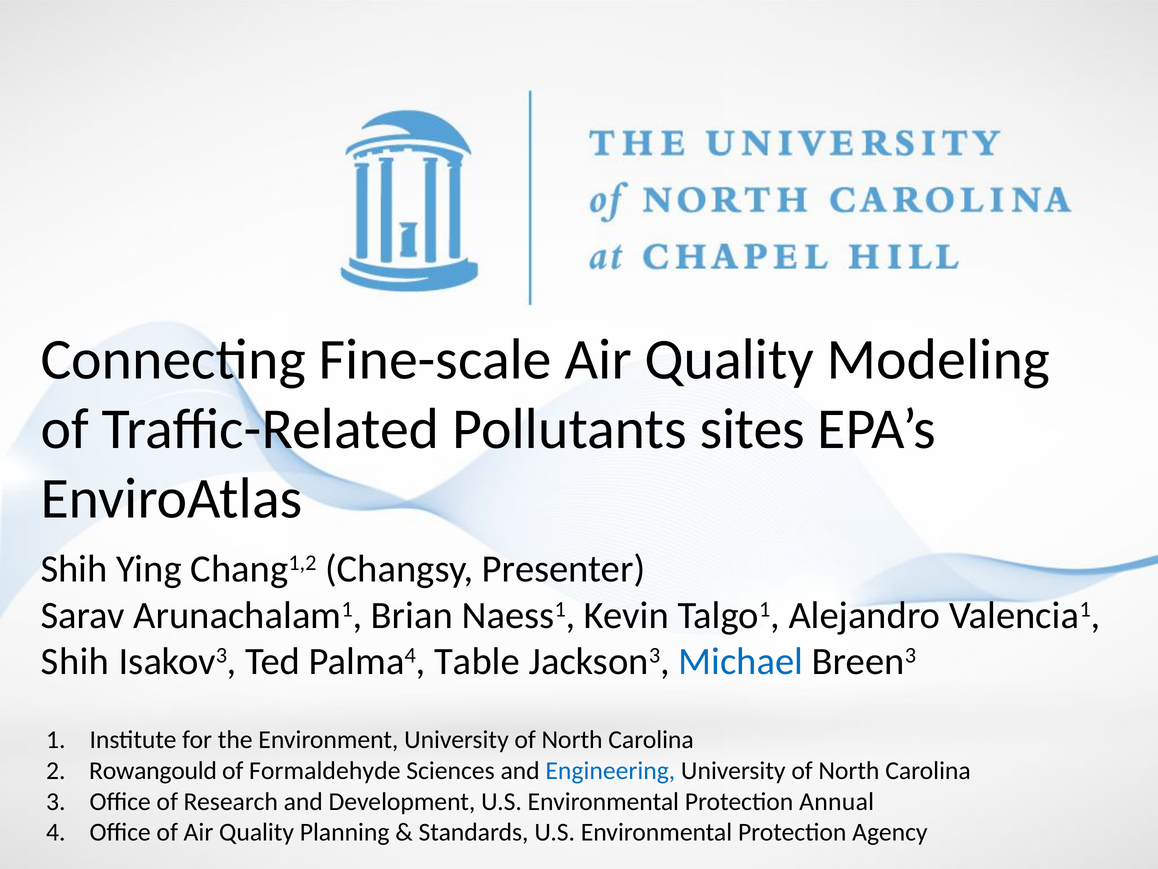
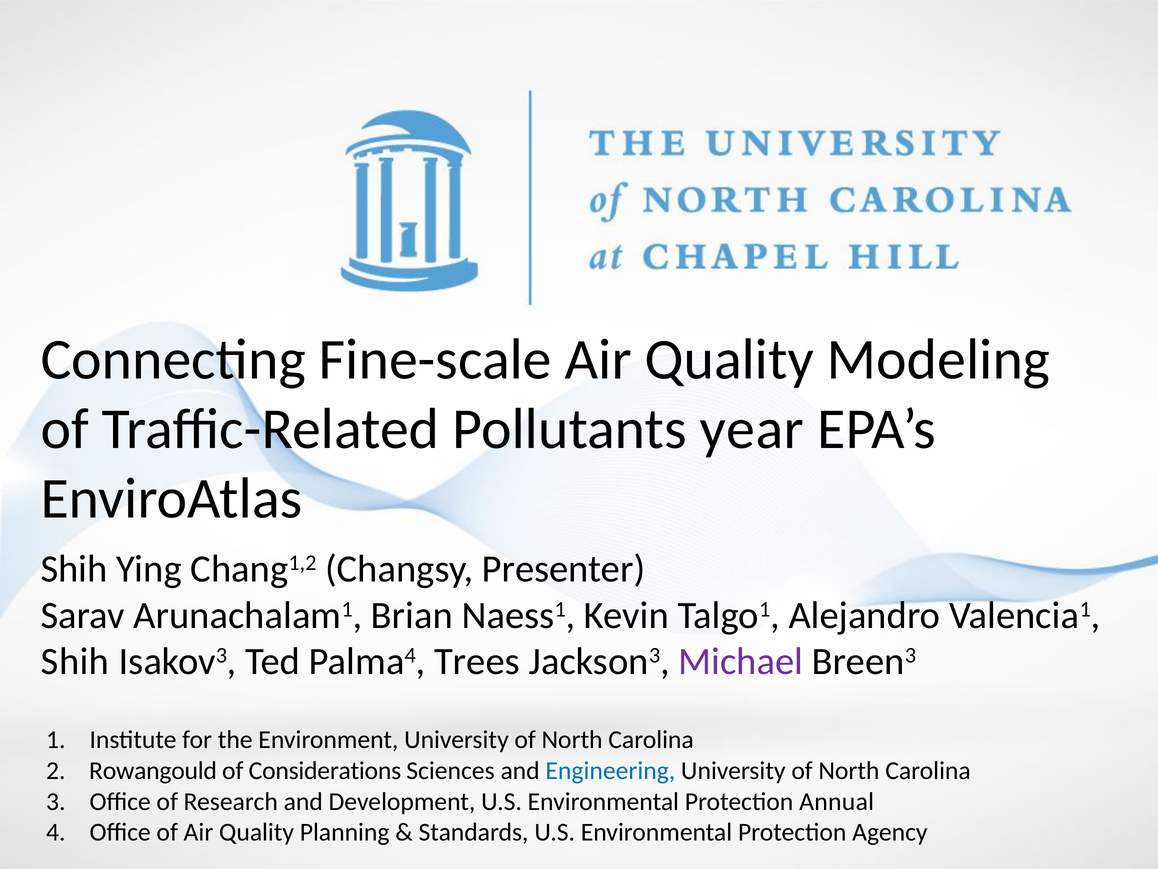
sites: sites -> year
Table: Table -> Trees
Michael colour: blue -> purple
Formaldehyde: Formaldehyde -> Considerations
